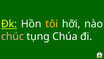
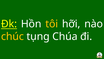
chúc colour: pink -> yellow
